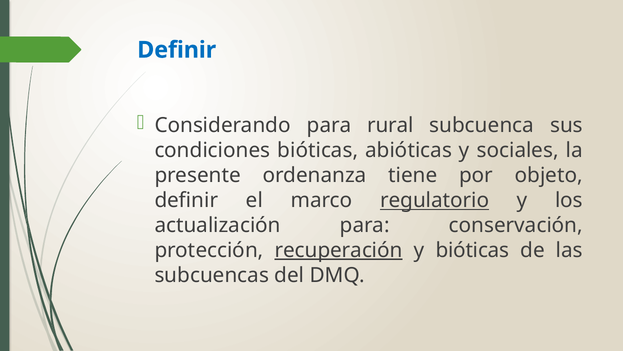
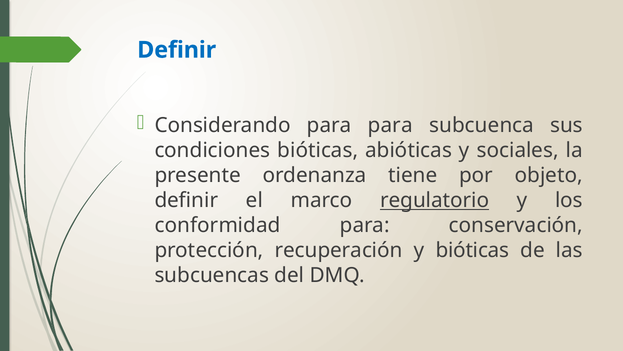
para rural: rural -> para
actualización: actualización -> conformidad
recuperación underline: present -> none
